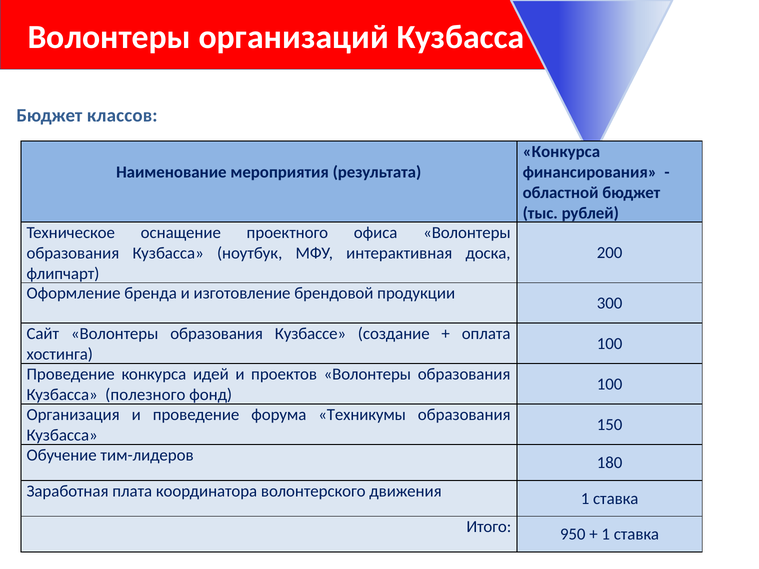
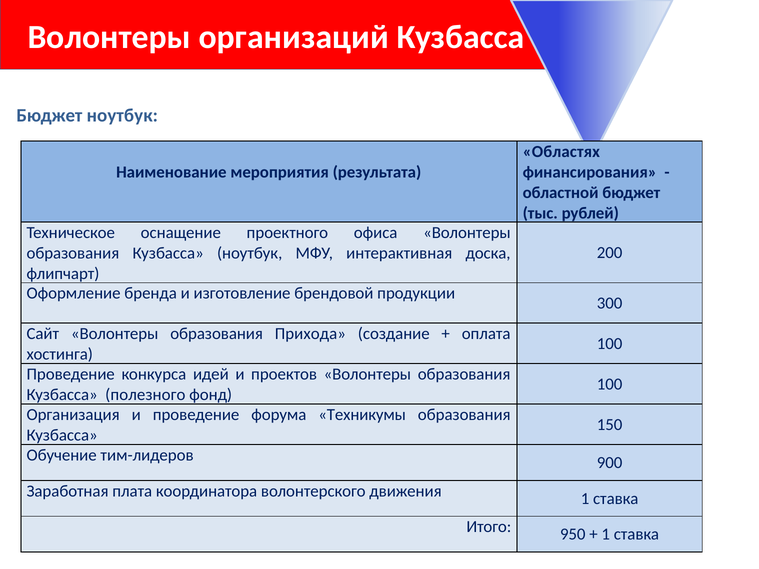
Бюджет классов: классов -> ноутбук
Конкурса at (561, 152): Конкурса -> Областях
Кузбассе: Кузбассе -> Прихода
180: 180 -> 900
